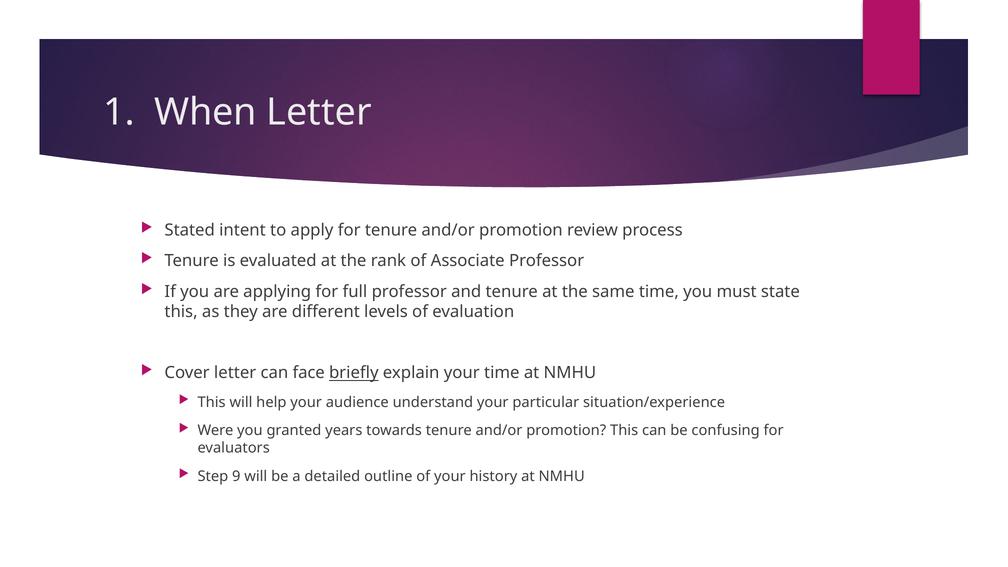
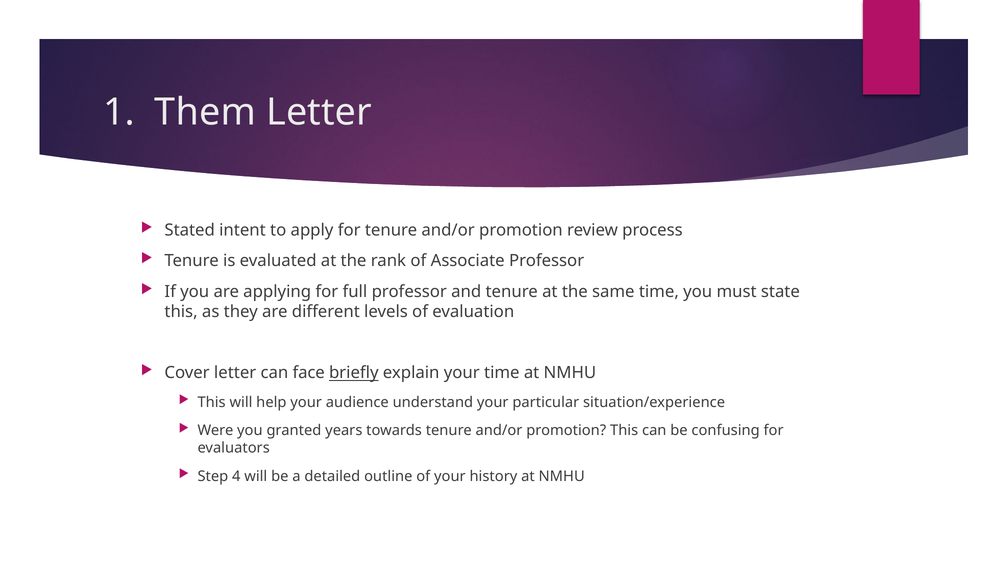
When: When -> Them
9: 9 -> 4
